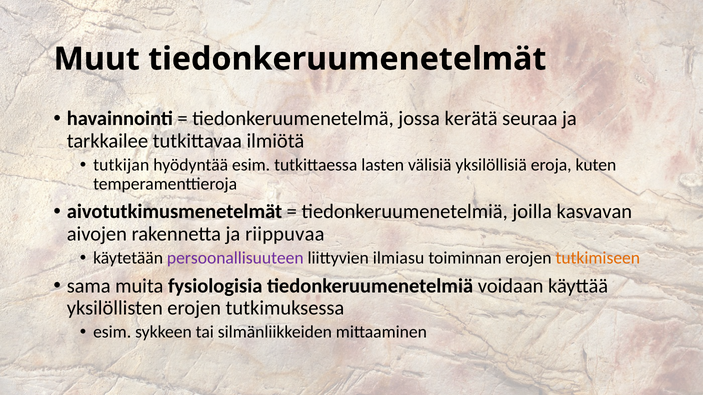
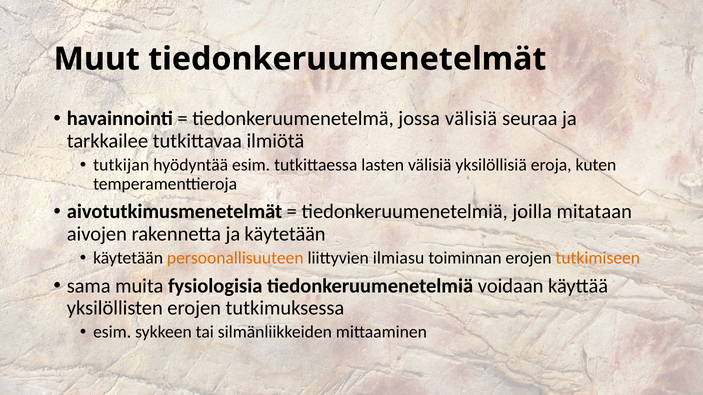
jossa kerätä: kerätä -> välisiä
kasvavan: kasvavan -> mitataan
ja riippuvaa: riippuvaa -> käytetään
persoonallisuuteen colour: purple -> orange
